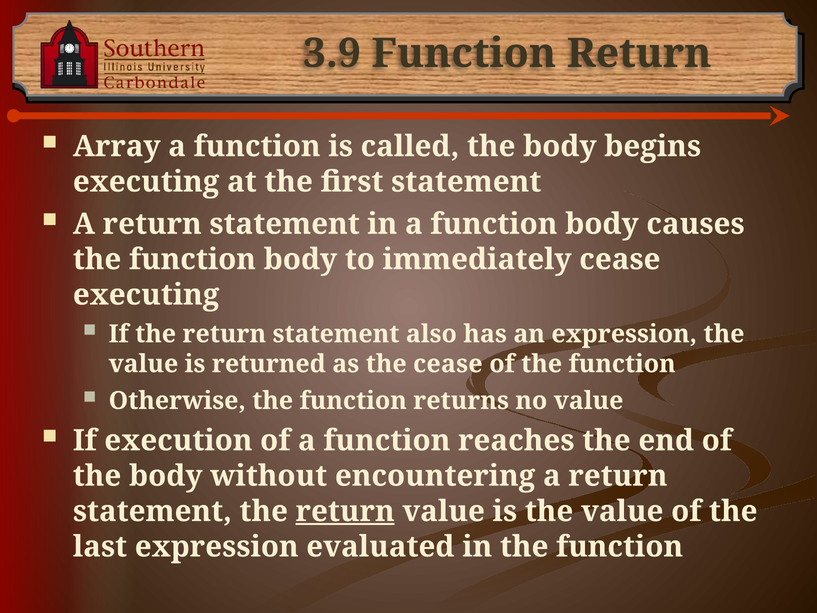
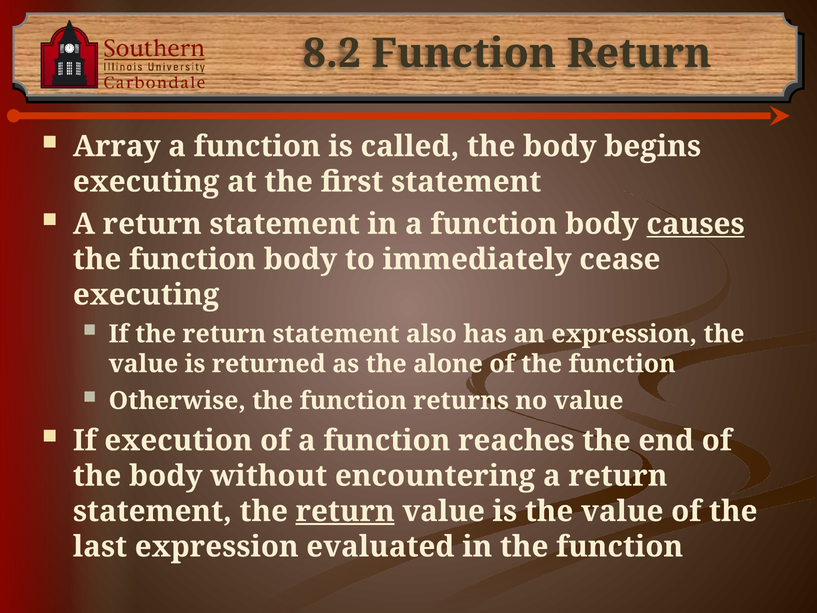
3.9: 3.9 -> 8.2
causes underline: none -> present
the cease: cease -> alone
